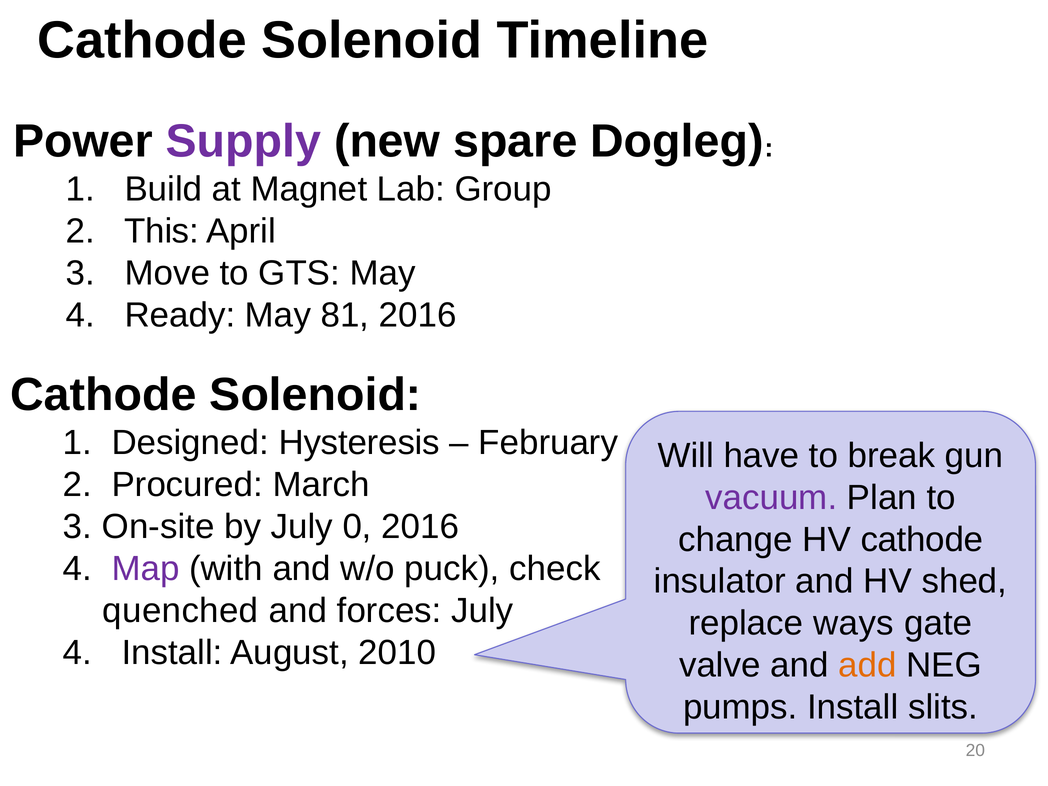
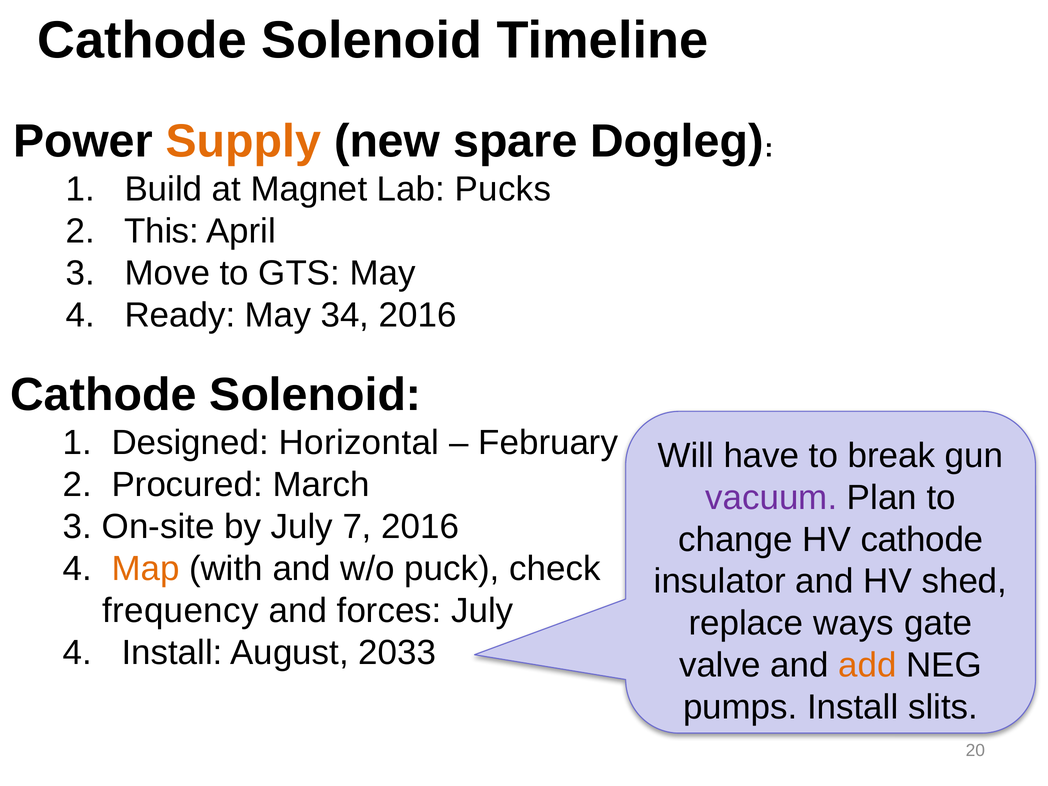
Supply colour: purple -> orange
Group: Group -> Pucks
81: 81 -> 34
Hysteresis: Hysteresis -> Horizontal
0: 0 -> 7
Map colour: purple -> orange
quenched: quenched -> frequency
2010: 2010 -> 2033
